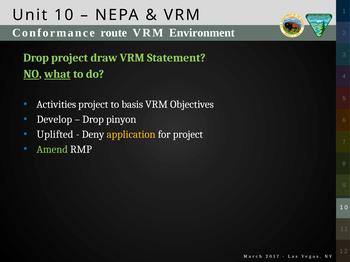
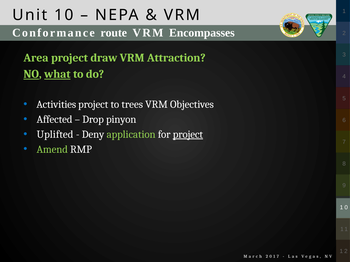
Environment: Environment -> Encompasses
Drop at (36, 58): Drop -> Area
Statement: Statement -> Attraction
basis: basis -> trees
Develop: Develop -> Affected
application colour: yellow -> light green
project at (188, 135) underline: none -> present
